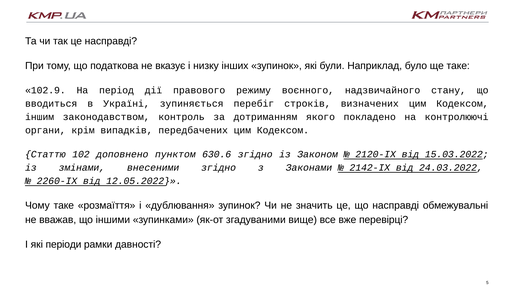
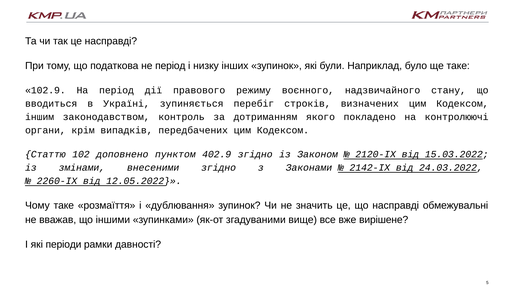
не вказує: вказує -> період
630.6: 630.6 -> 402.9
перевірці: перевірці -> вирішене
